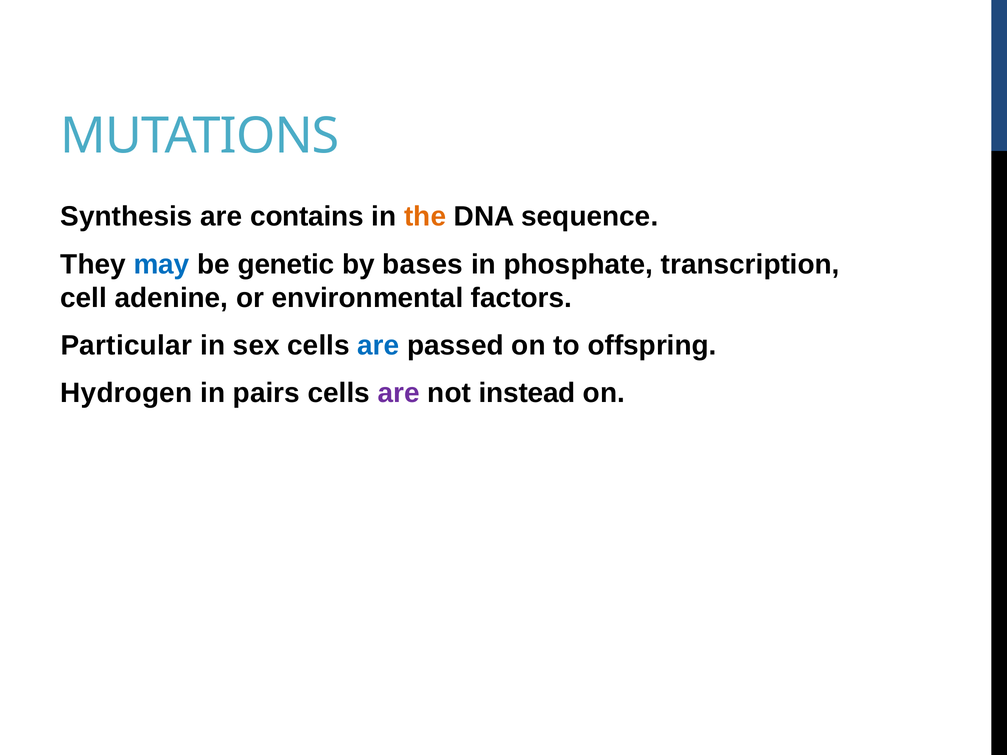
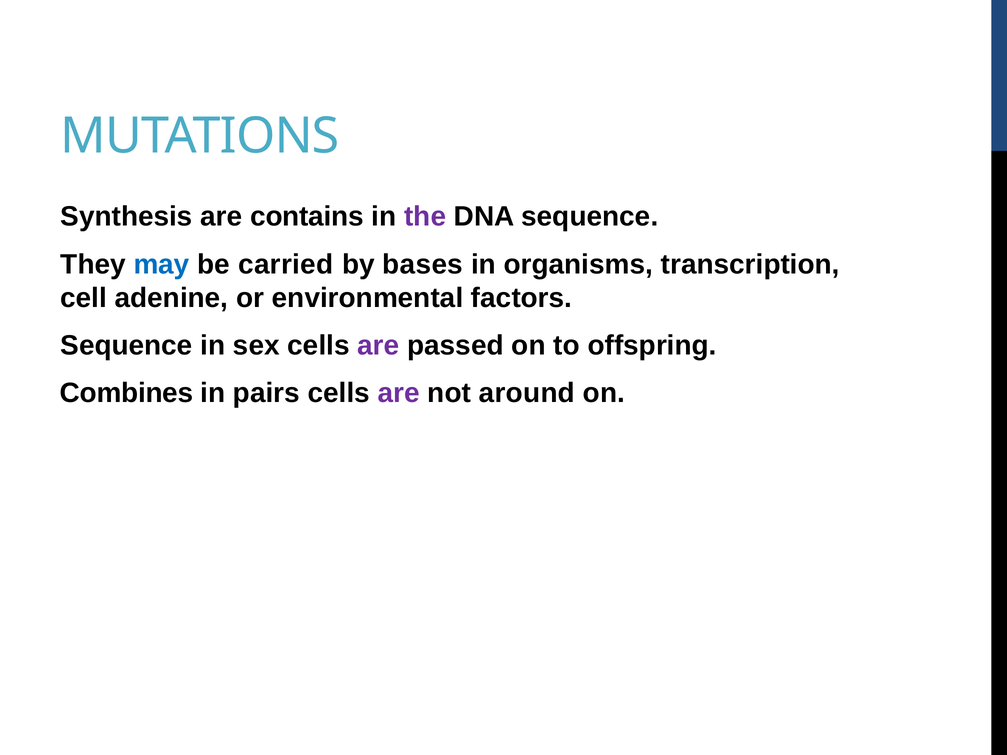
the colour: orange -> purple
genetic: genetic -> carried
phosphate: phosphate -> organisms
Particular at (126, 346): Particular -> Sequence
are at (378, 346) colour: blue -> purple
Hydrogen: Hydrogen -> Combines
instead: instead -> around
